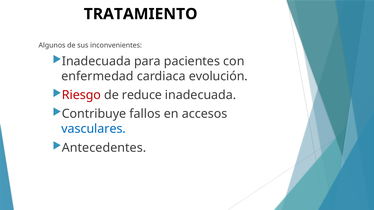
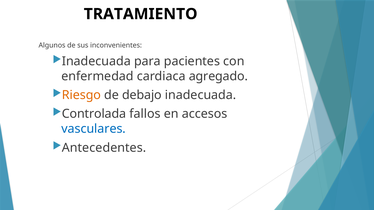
evolución: evolución -> agregado
Riesgo colour: red -> orange
reduce: reduce -> debajo
Contribuye: Contribuye -> Controlada
